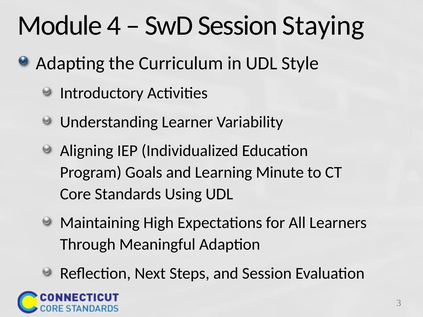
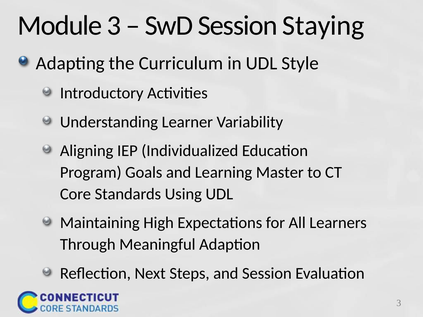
Module 4: 4 -> 3
Minute: Minute -> Master
